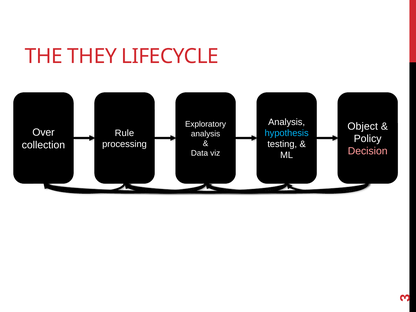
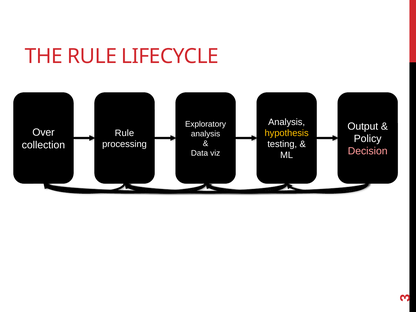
THE THEY: THEY -> RULE
Object: Object -> Output
hypothesis colour: light blue -> yellow
